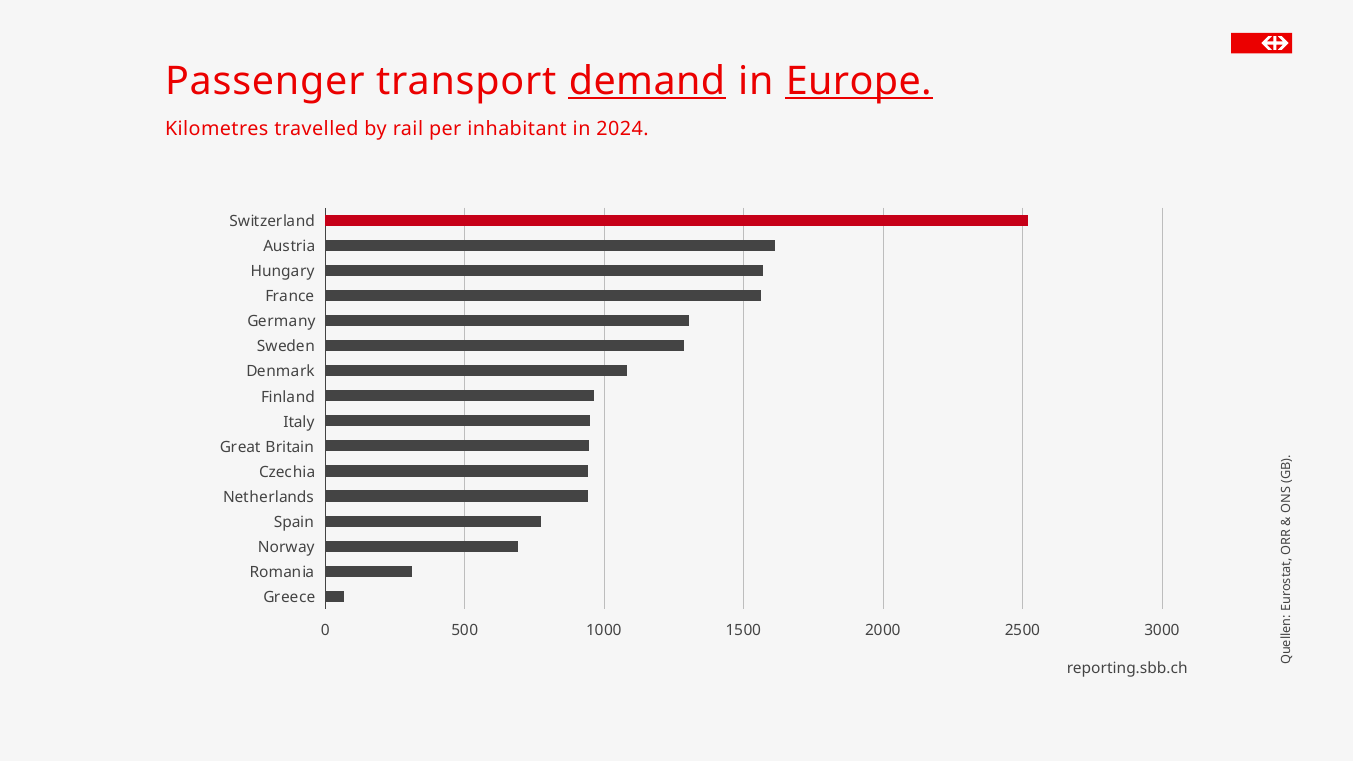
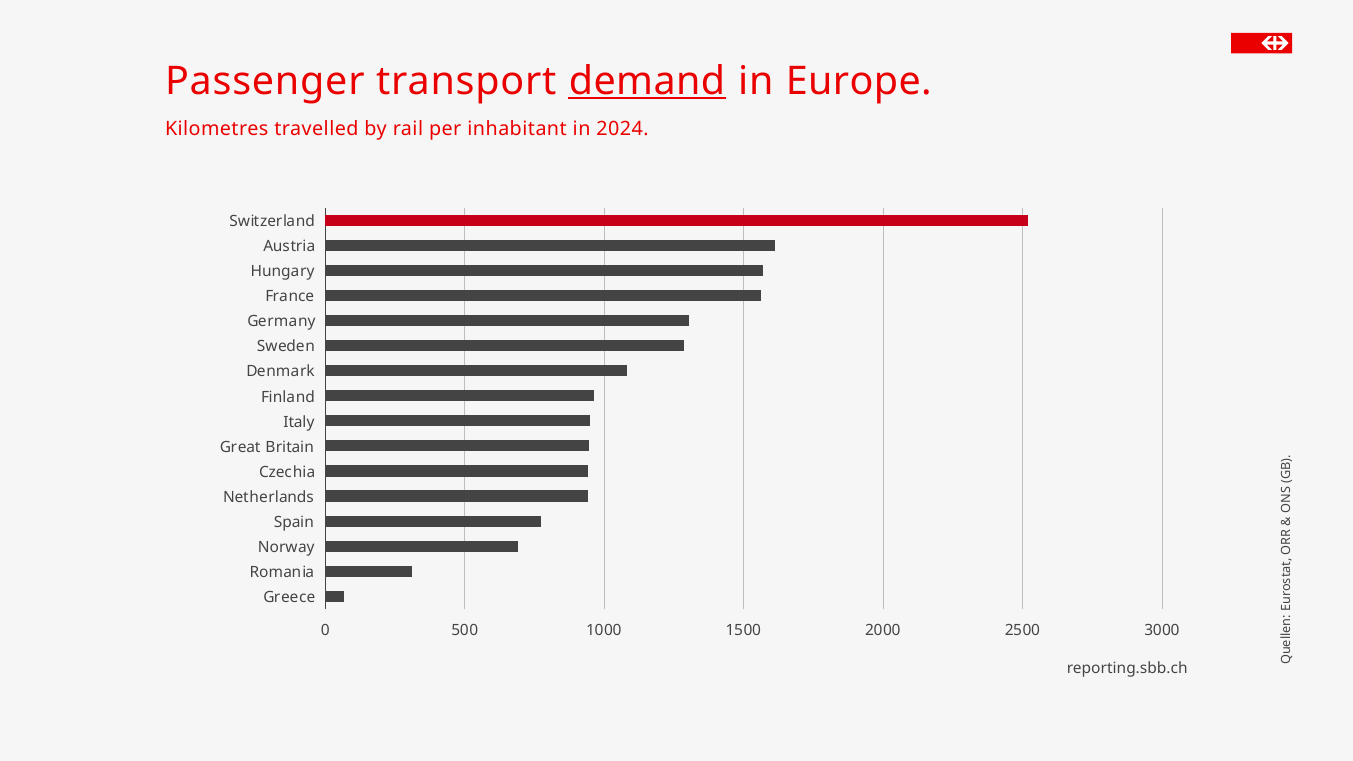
Europe underline: present -> none
